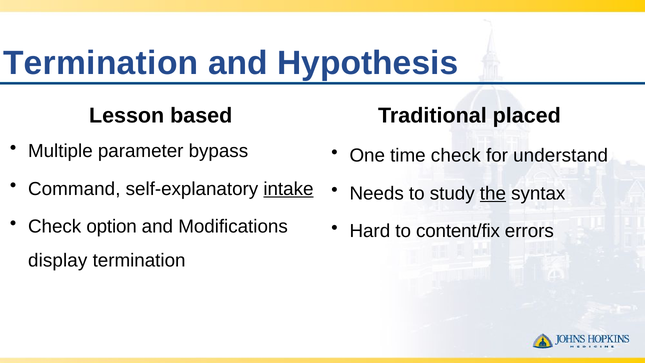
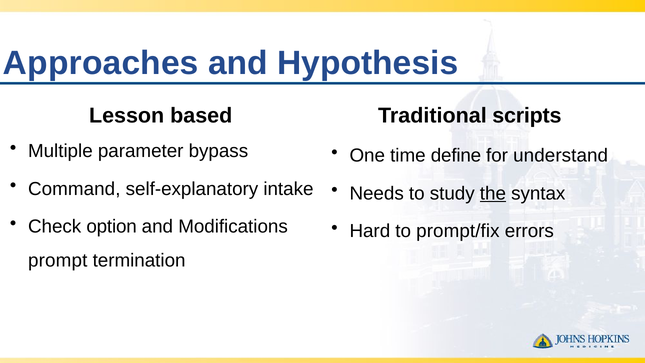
Termination at (101, 63): Termination -> Approaches
placed: placed -> scripts
time check: check -> define
intake underline: present -> none
content/fix: content/fix -> prompt/fix
display: display -> prompt
